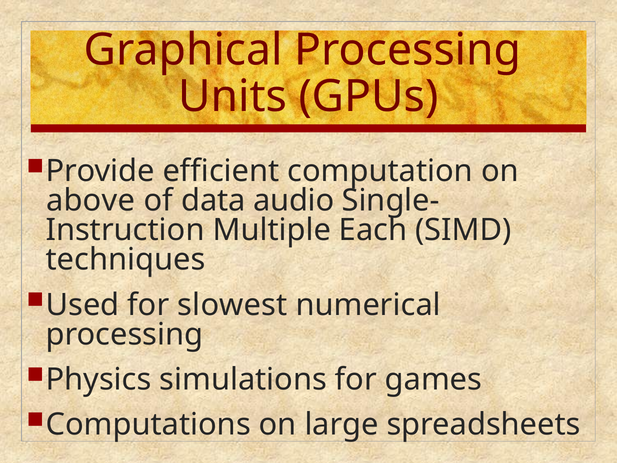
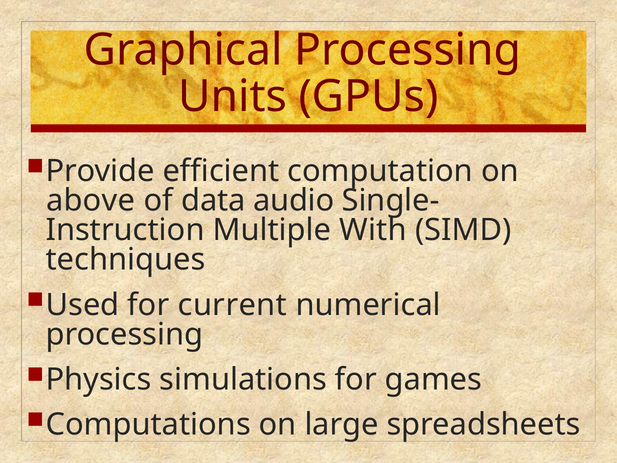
Each: Each -> With
slowest: slowest -> current
